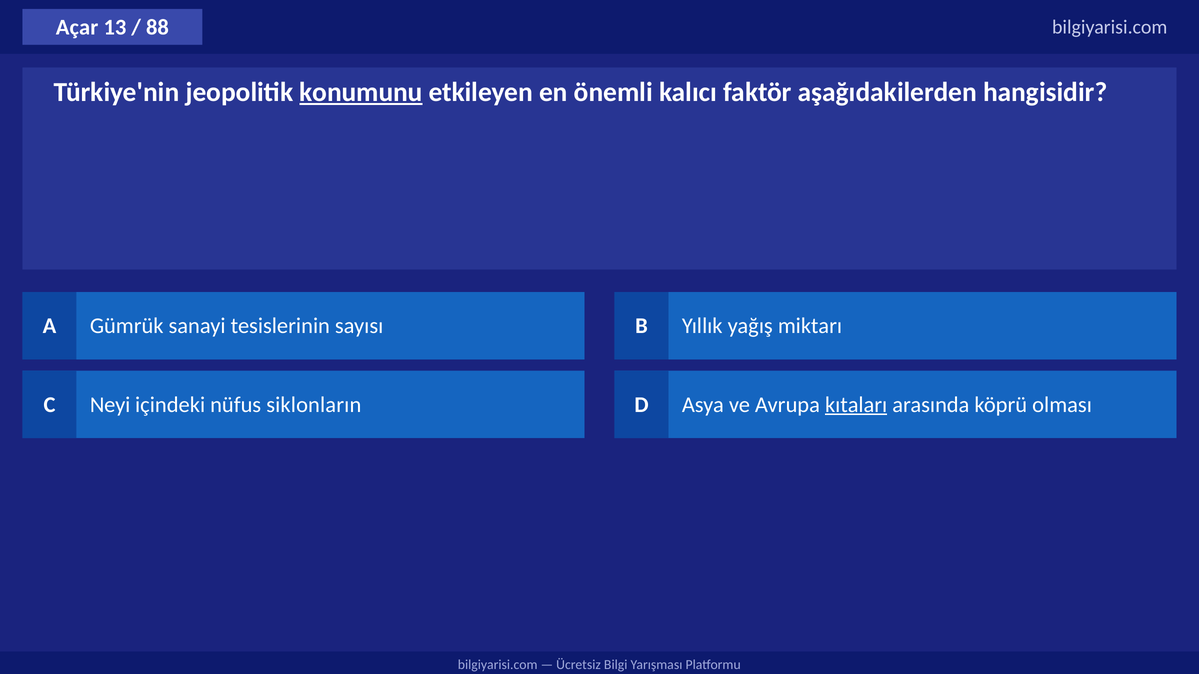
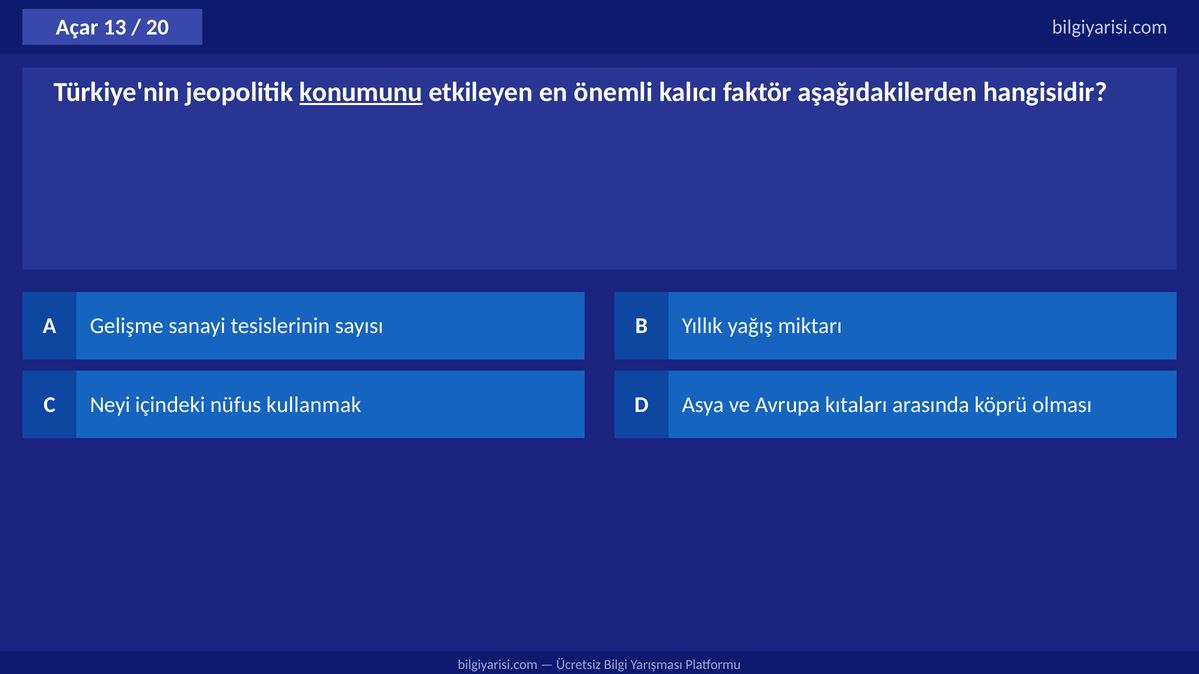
88: 88 -> 20
Gümrük: Gümrük -> Gelişme
siklonların: siklonların -> kullanmak
kıtaları underline: present -> none
